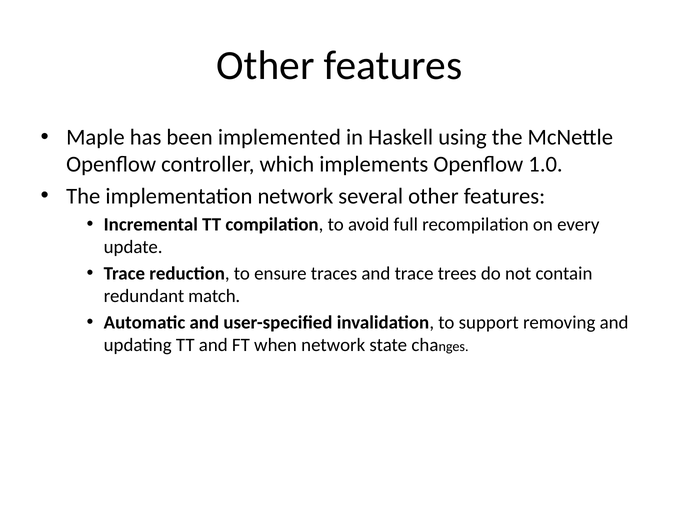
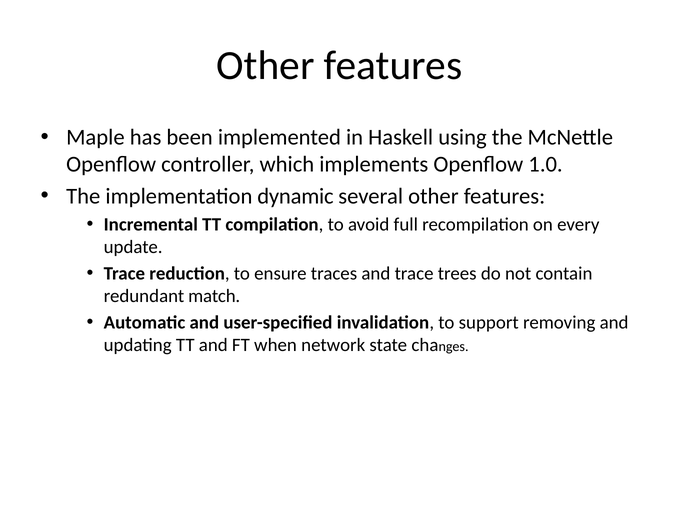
implementation network: network -> dynamic
